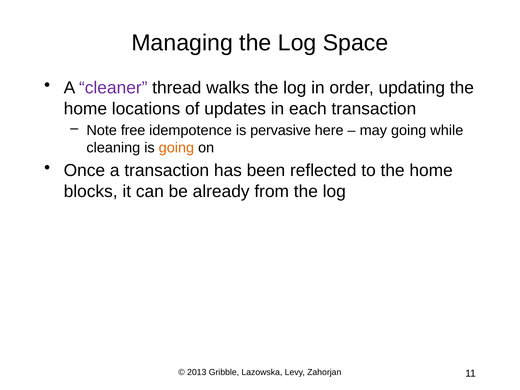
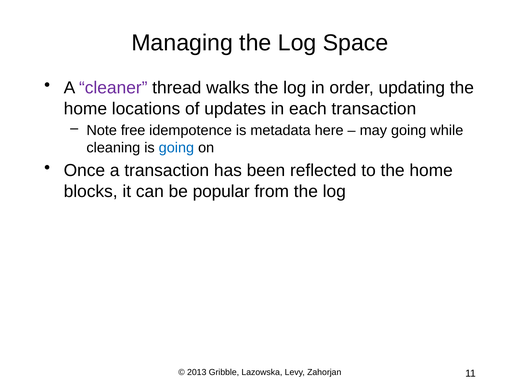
pervasive: pervasive -> metadata
going at (176, 148) colour: orange -> blue
already: already -> popular
